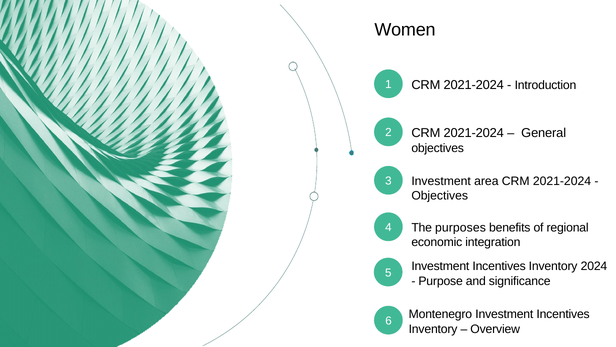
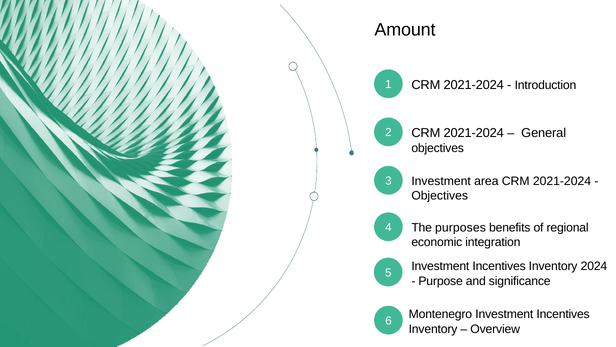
Women: Women -> Amount
